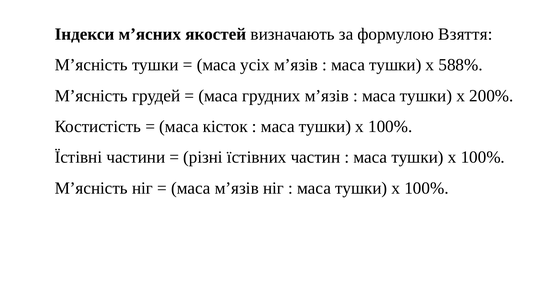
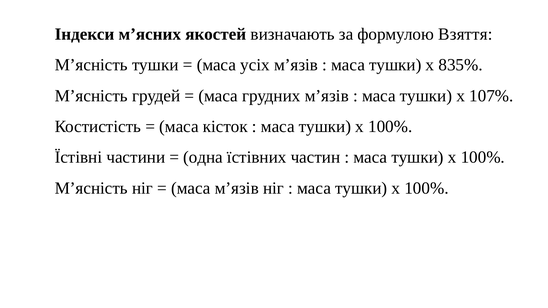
588%: 588% -> 835%
200%: 200% -> 107%
різні: різні -> одна
